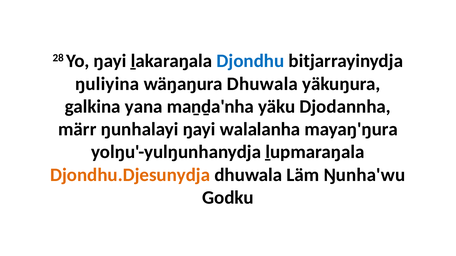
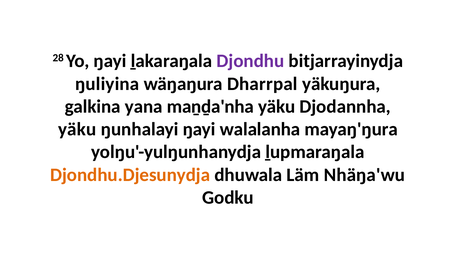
Djondhu colour: blue -> purple
wäŋaŋura Dhuwala: Dhuwala -> Dharrpal
märr at (77, 130): märr -> yäku
Ŋunha'wu: Ŋunha'wu -> Nhäŋa'wu
